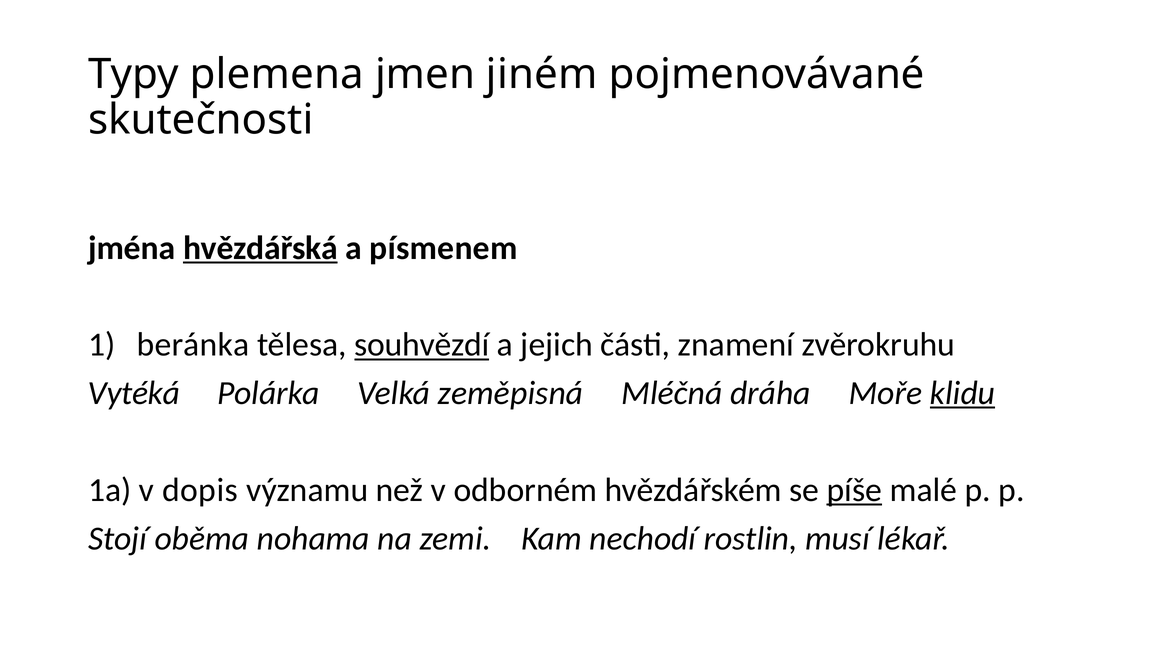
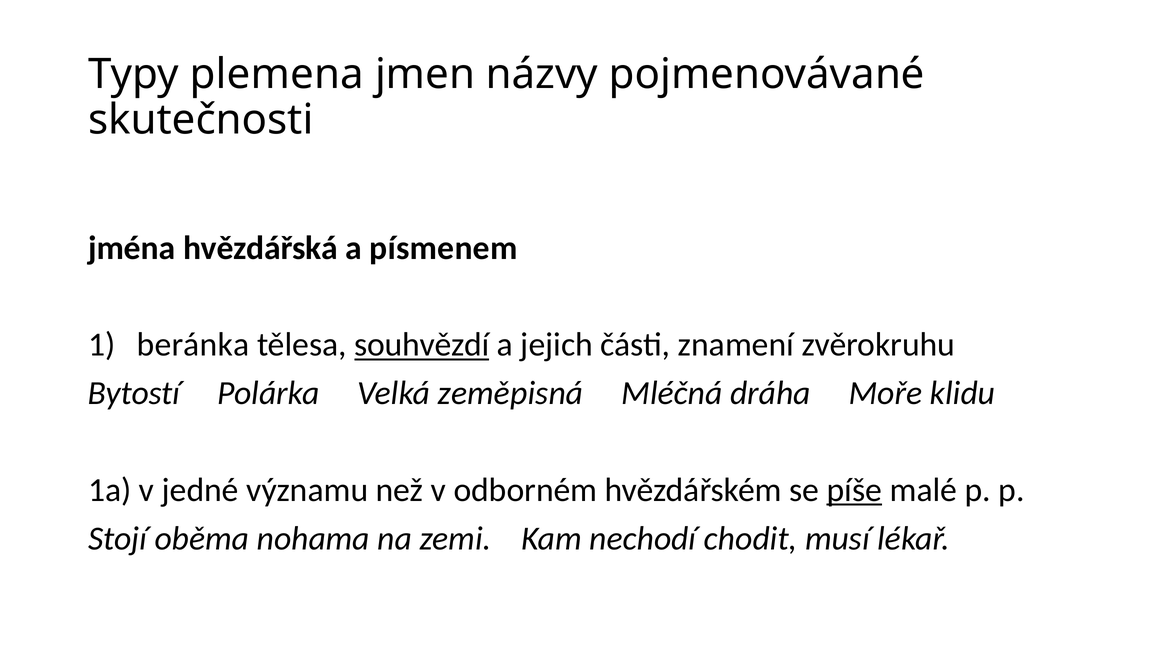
jiném: jiném -> názvy
hvězdářská underline: present -> none
Vytéká: Vytéká -> Bytostí
klidu underline: present -> none
dopis: dopis -> jedné
rostlin: rostlin -> chodit
